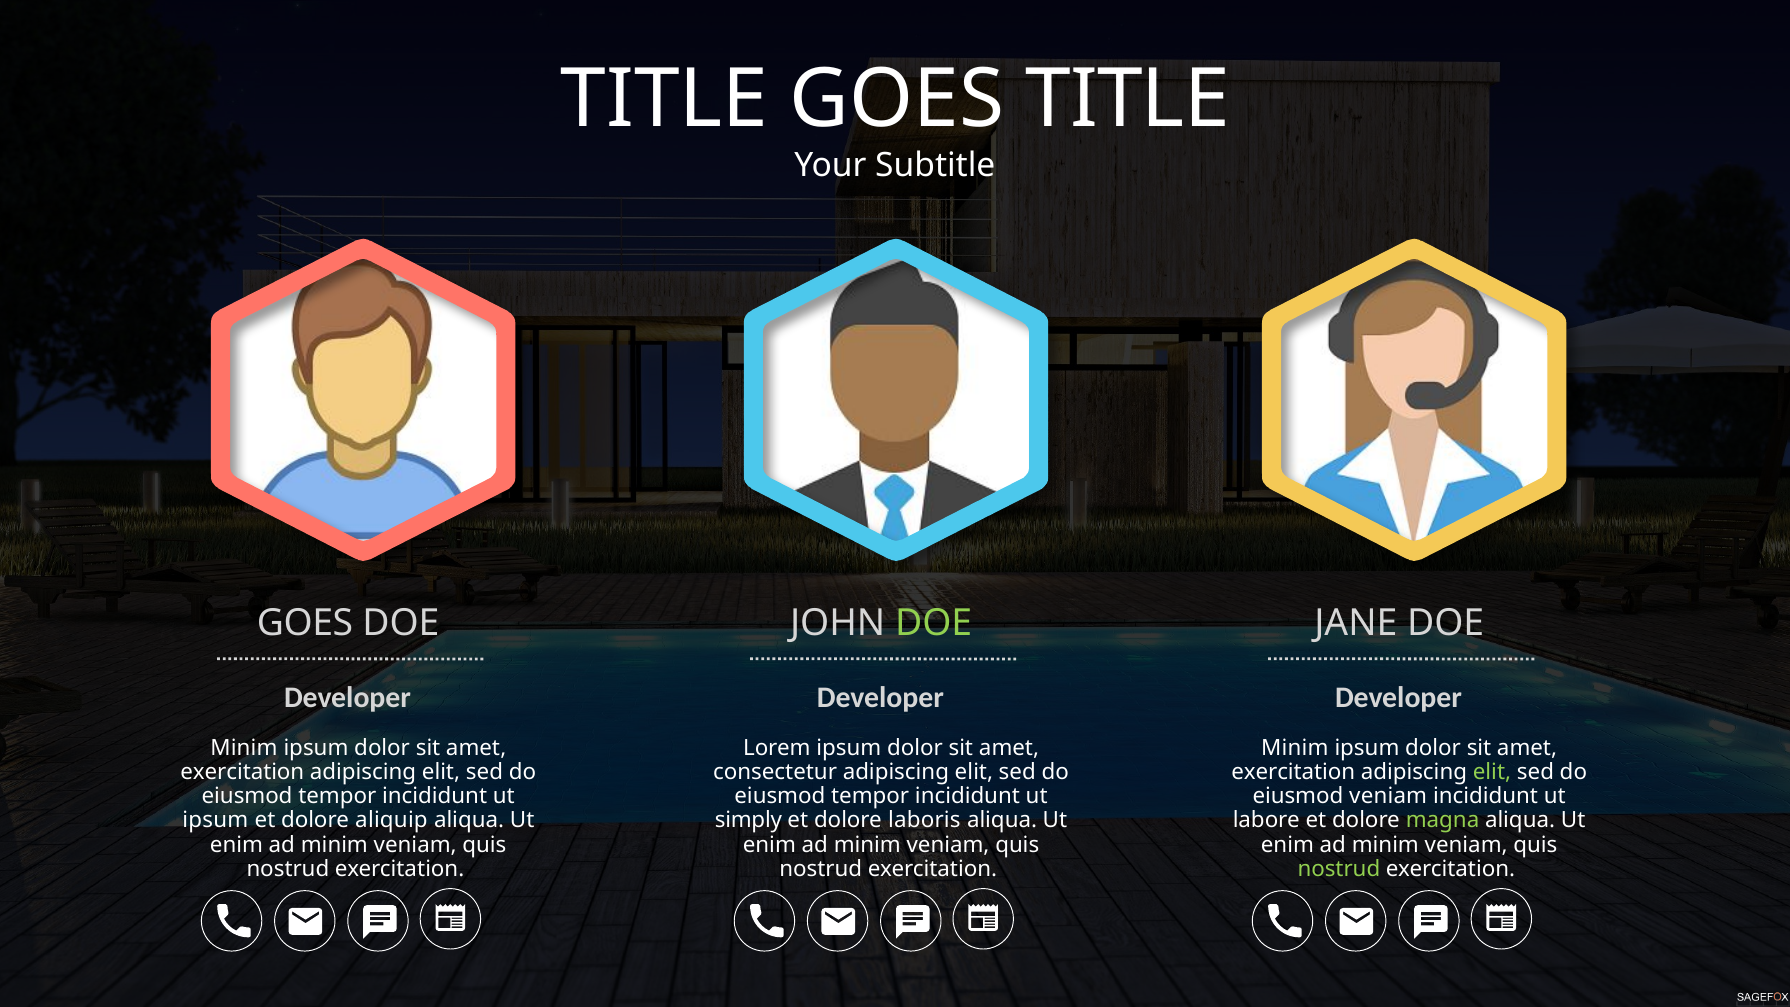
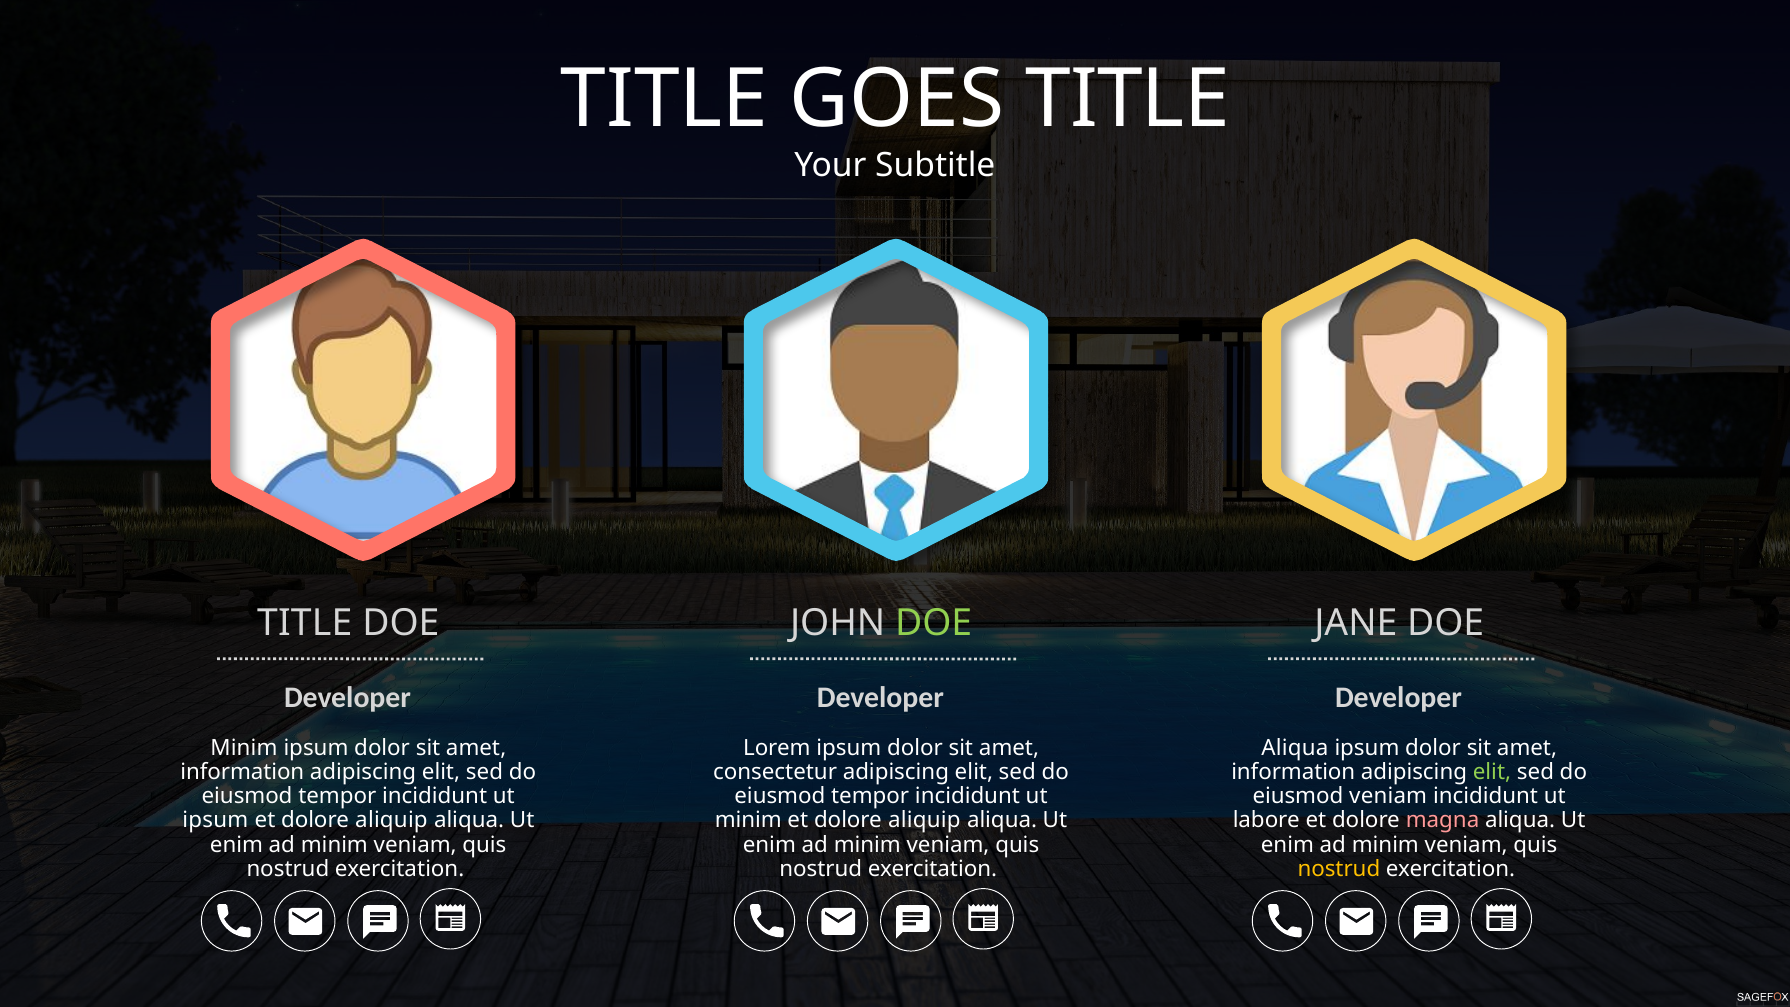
GOES at (305, 623): GOES -> TITLE
Minim at (1295, 748): Minim -> Aliqua
exercitation at (242, 772): exercitation -> information
exercitation at (1293, 772): exercitation -> information
simply at (748, 820): simply -> minim
laboris at (924, 820): laboris -> aliquip
magna colour: light green -> pink
nostrud at (1339, 869) colour: light green -> yellow
